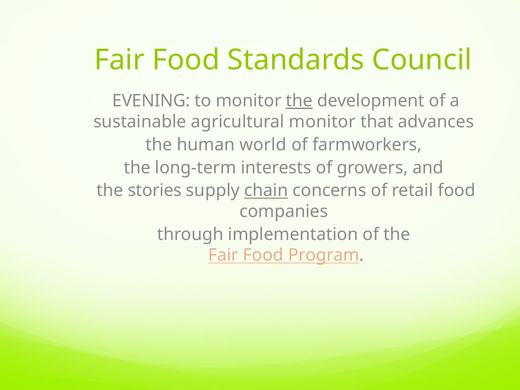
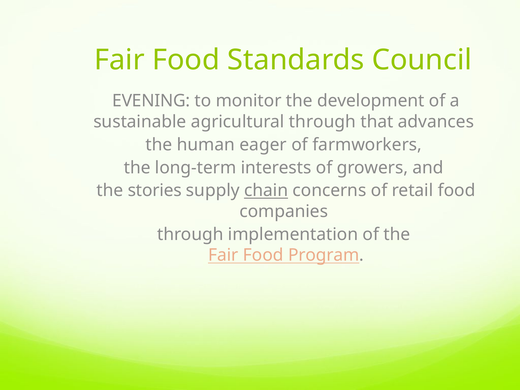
the at (299, 101) underline: present -> none
agricultural monitor: monitor -> through
world: world -> eager
